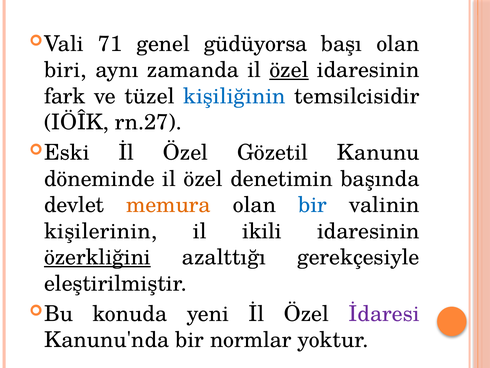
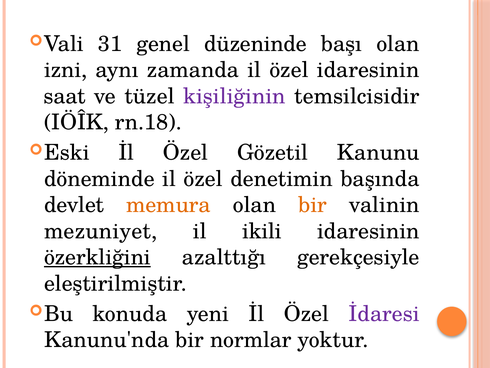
71: 71 -> 31
güdüyorsa: güdüyorsa -> düzeninde
biri: biri -> izni
özel at (289, 70) underline: present -> none
fark: fark -> saat
kişiliğinin colour: blue -> purple
rn.27: rn.27 -> rn.18
bir at (313, 205) colour: blue -> orange
kişilerinin: kişilerinin -> mezuniyet
